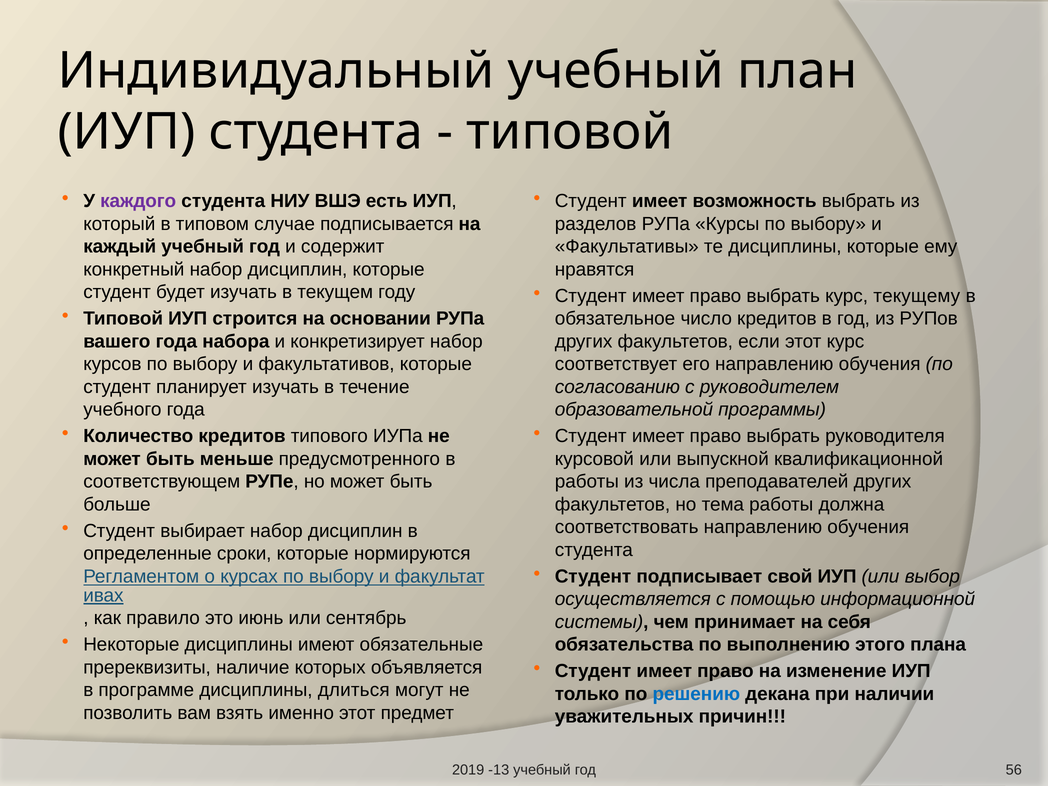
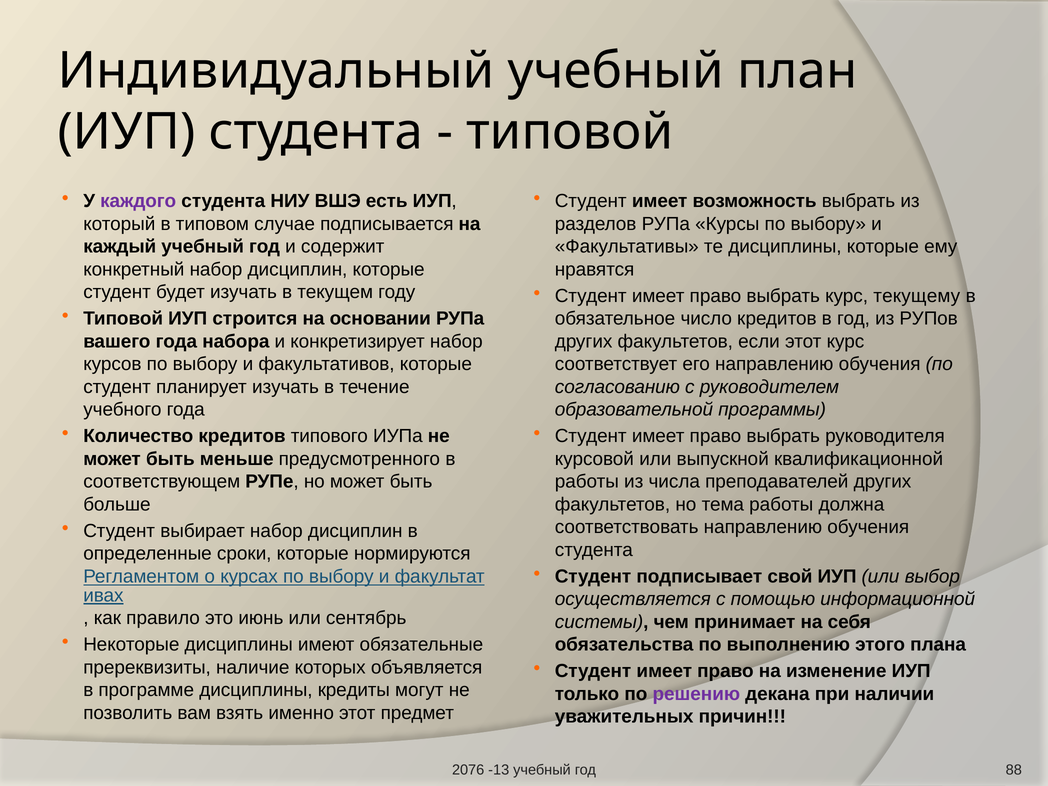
длиться: длиться -> кредиты
решению colour: blue -> purple
2019: 2019 -> 2076
56: 56 -> 88
